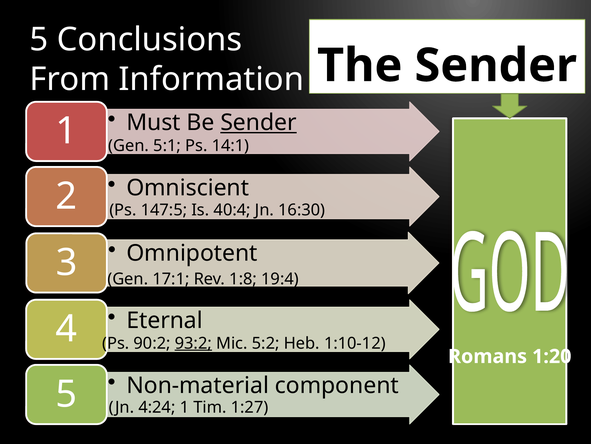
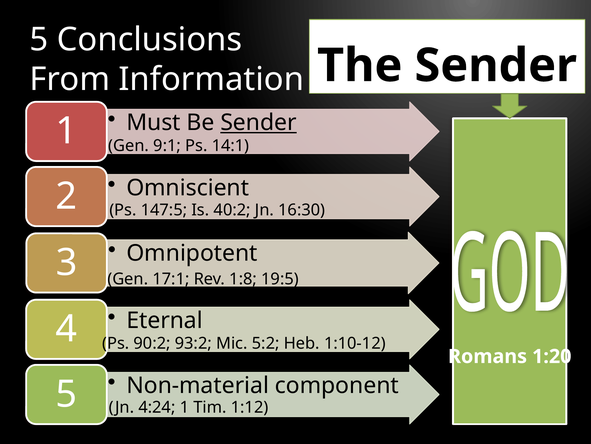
5:1: 5:1 -> 9:1
40:4: 40:4 -> 40:2
19:4: 19:4 -> 19:5
93:2 underline: present -> none
1:27: 1:27 -> 1:12
